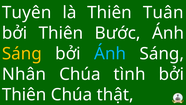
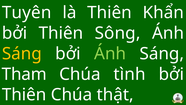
Tuân: Tuân -> Khẩn
Bước: Bước -> Sông
Ánh at (110, 53) colour: light blue -> light green
Nhân: Nhân -> Tham
